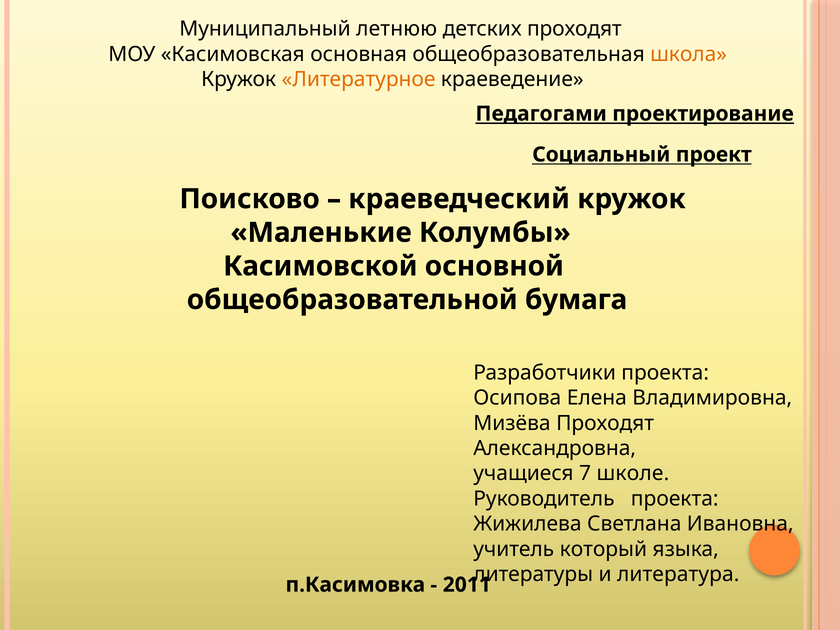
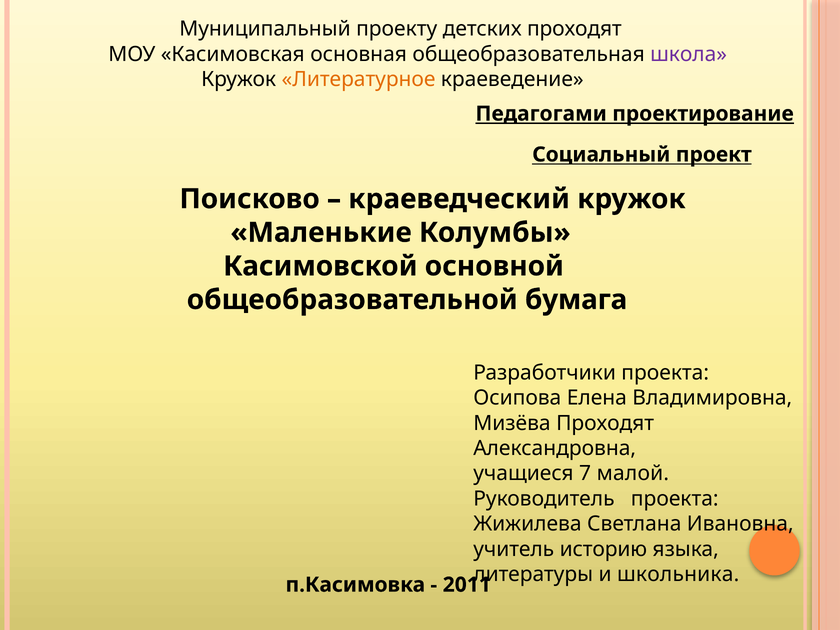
летнюю: летнюю -> проекту
школа colour: orange -> purple
школе: школе -> малой
который: который -> историю
литература: литература -> школьника
